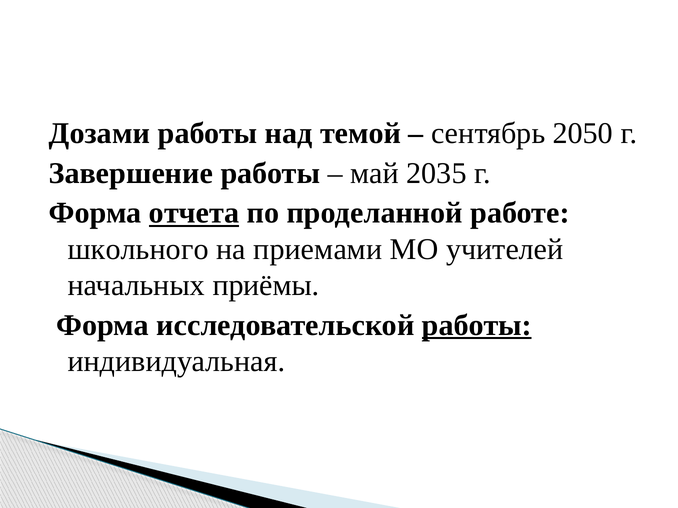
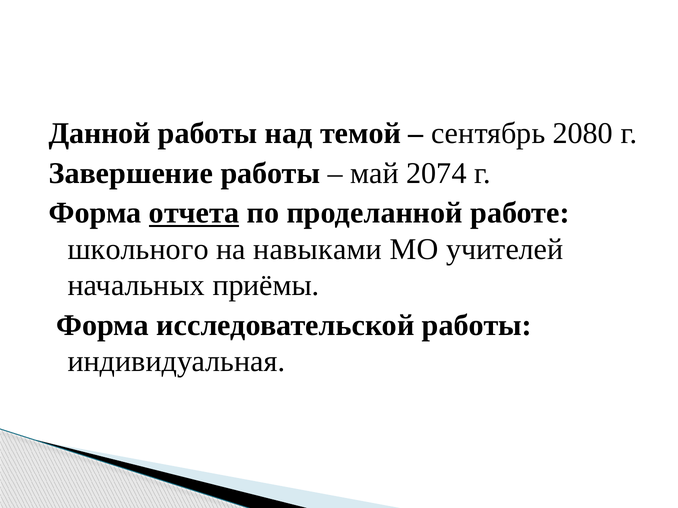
Дозами: Дозами -> Данной
2050: 2050 -> 2080
2035: 2035 -> 2074
приемами: приемами -> навыками
работы at (477, 326) underline: present -> none
